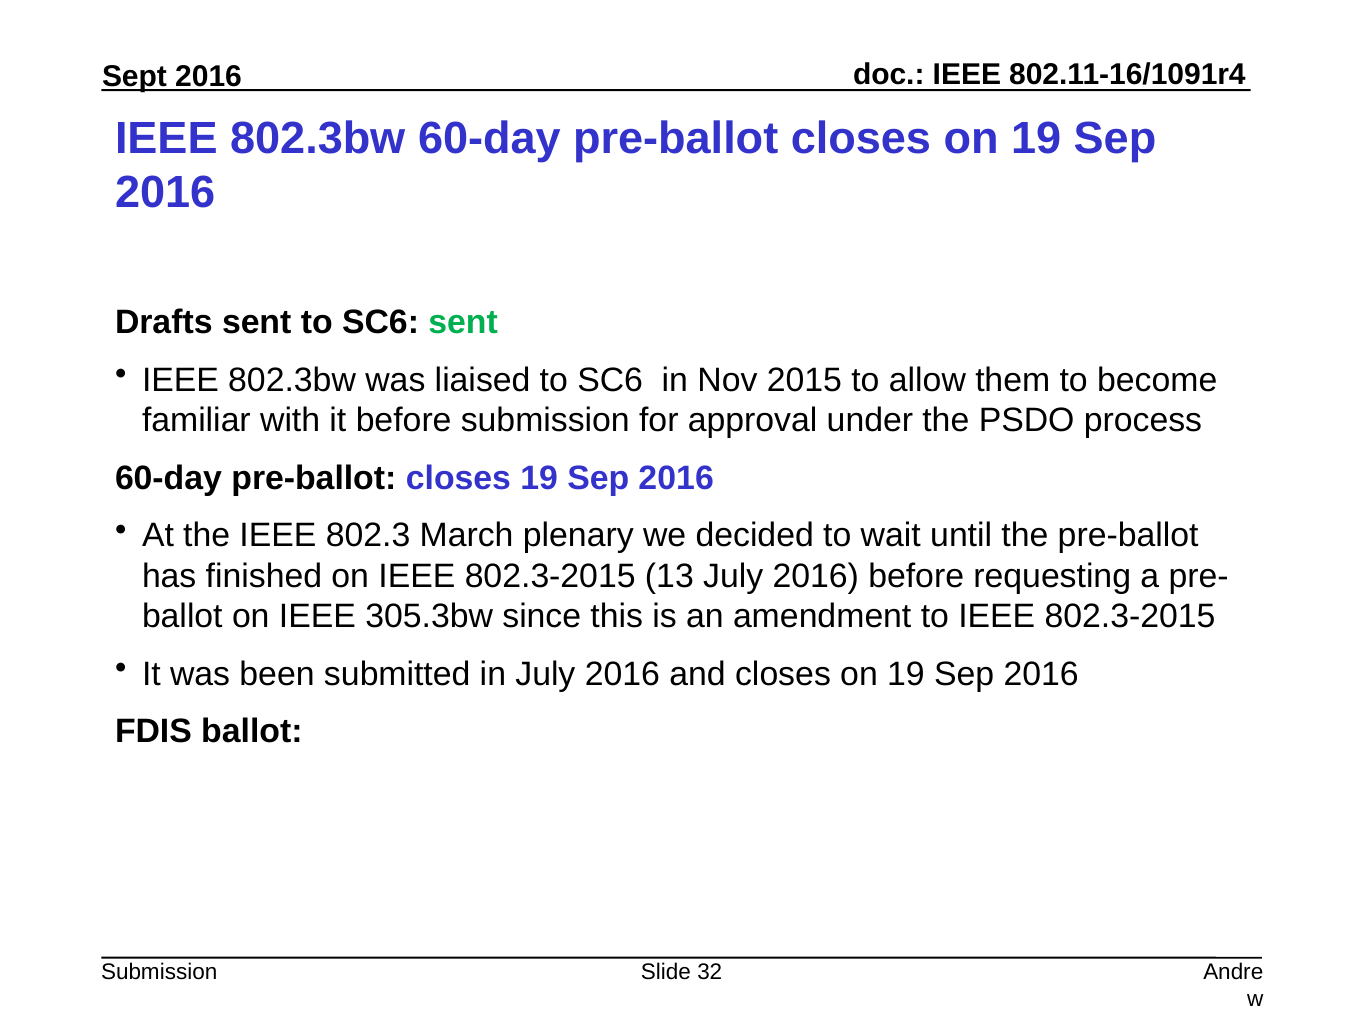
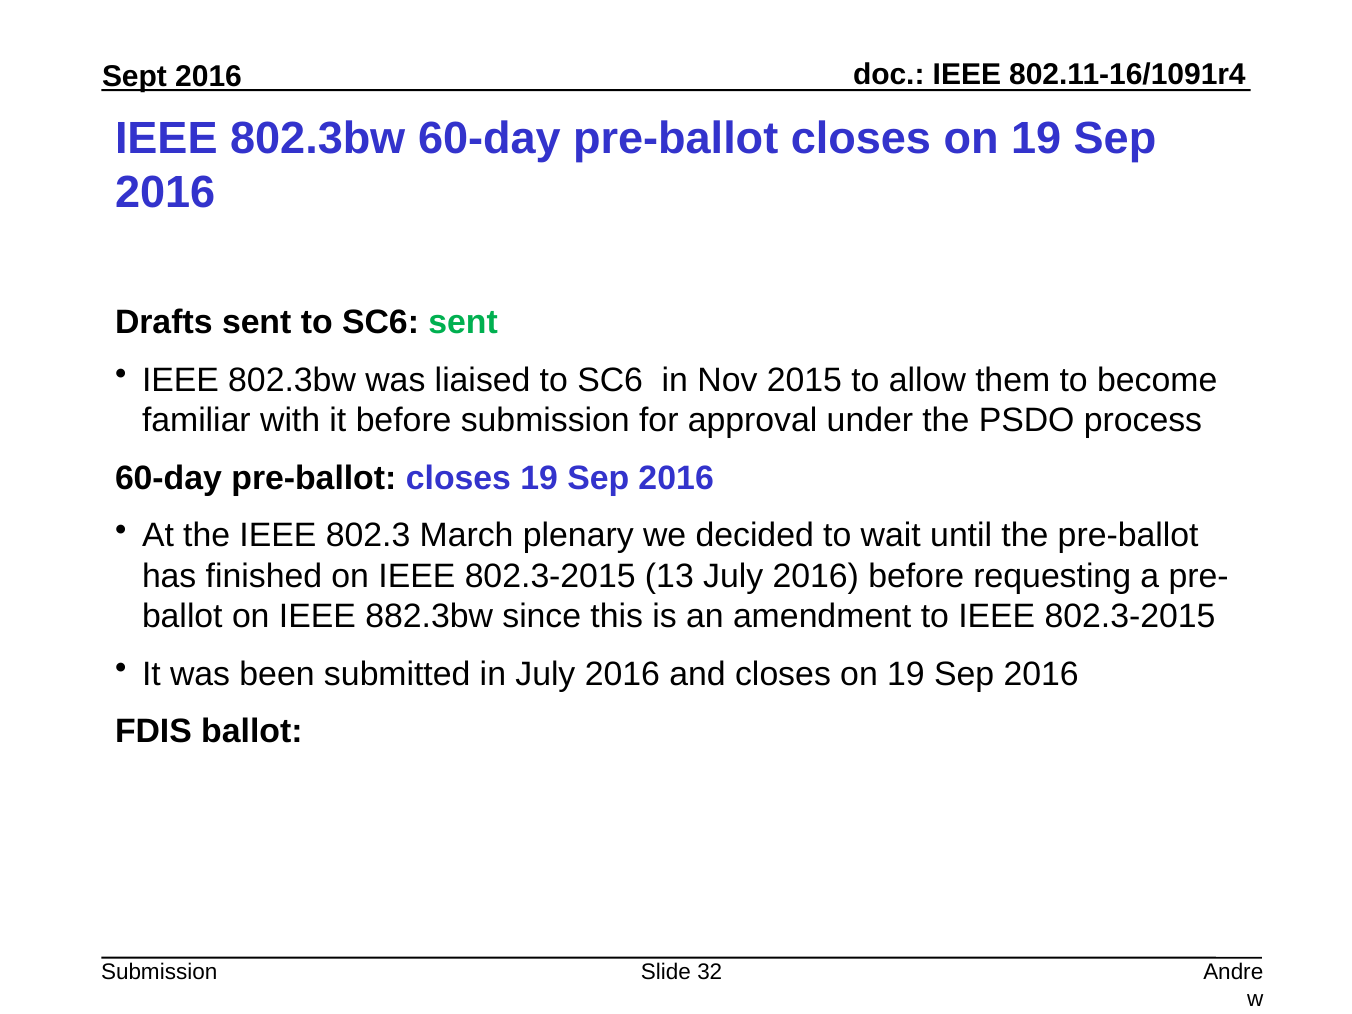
305.3bw: 305.3bw -> 882.3bw
